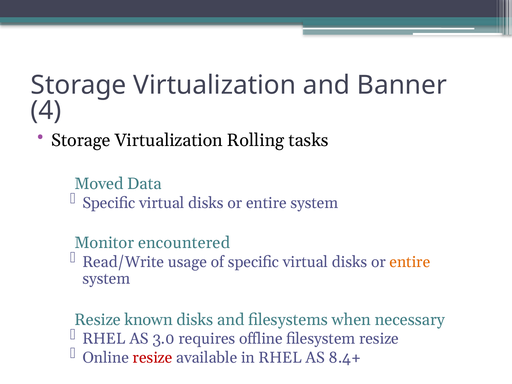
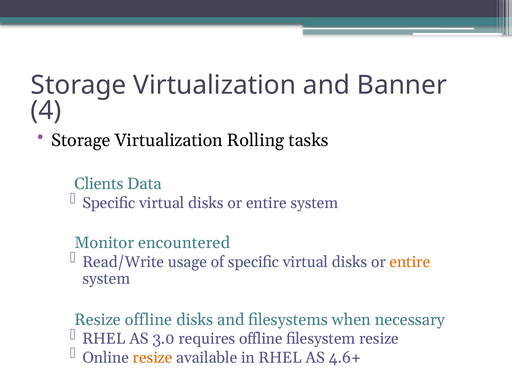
Moved: Moved -> Clients
Resize known: known -> offline
resize at (153, 358) colour: red -> orange
8.4+: 8.4+ -> 4.6+
